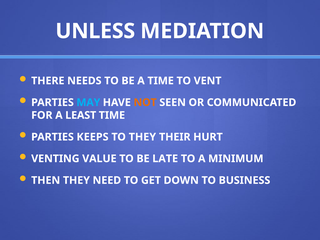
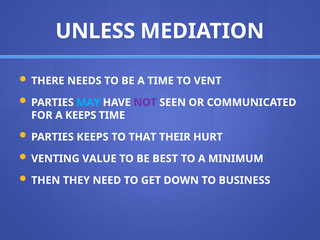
NOT colour: orange -> purple
A LEAST: LEAST -> KEEPS
TO THEY: THEY -> THAT
LATE: LATE -> BEST
